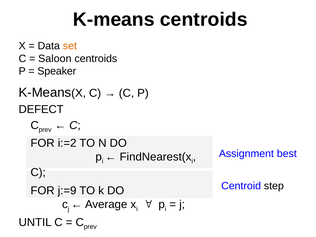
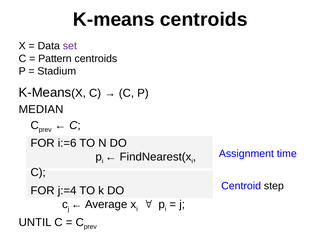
set colour: orange -> purple
Saloon: Saloon -> Pattern
Speaker: Speaker -> Stadium
DEFECT: DEFECT -> MEDIAN
i:=2: i:=2 -> i:=6
best: best -> time
j:=9: j:=9 -> j:=4
